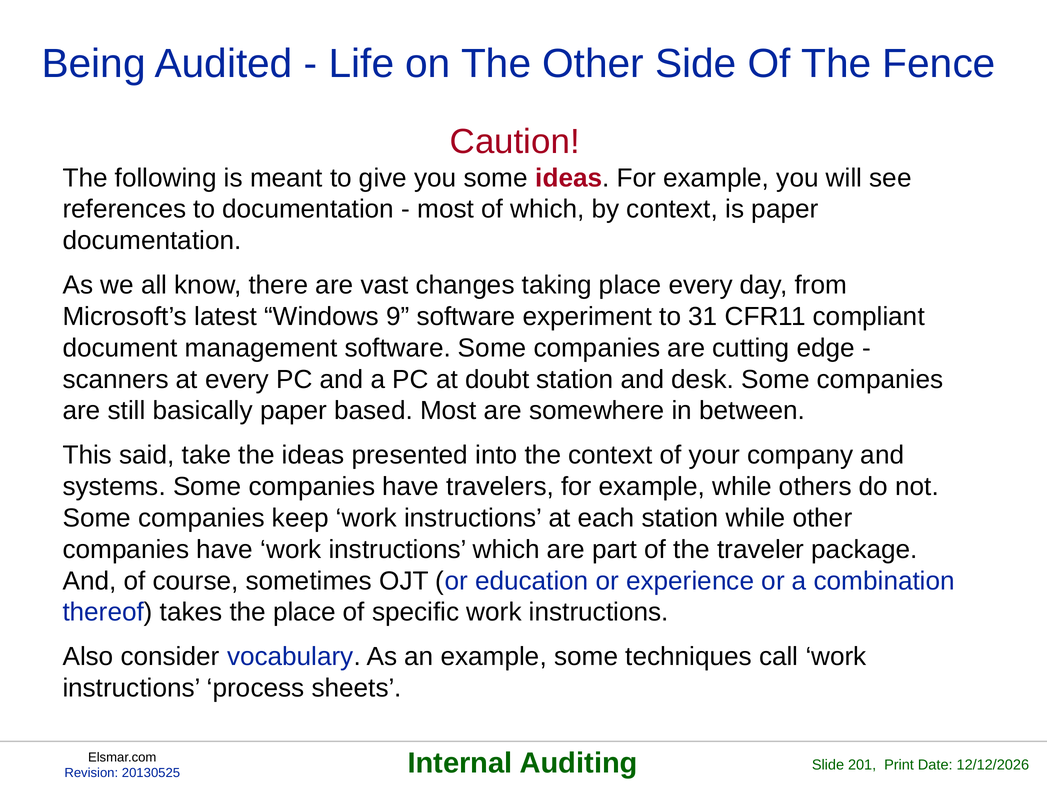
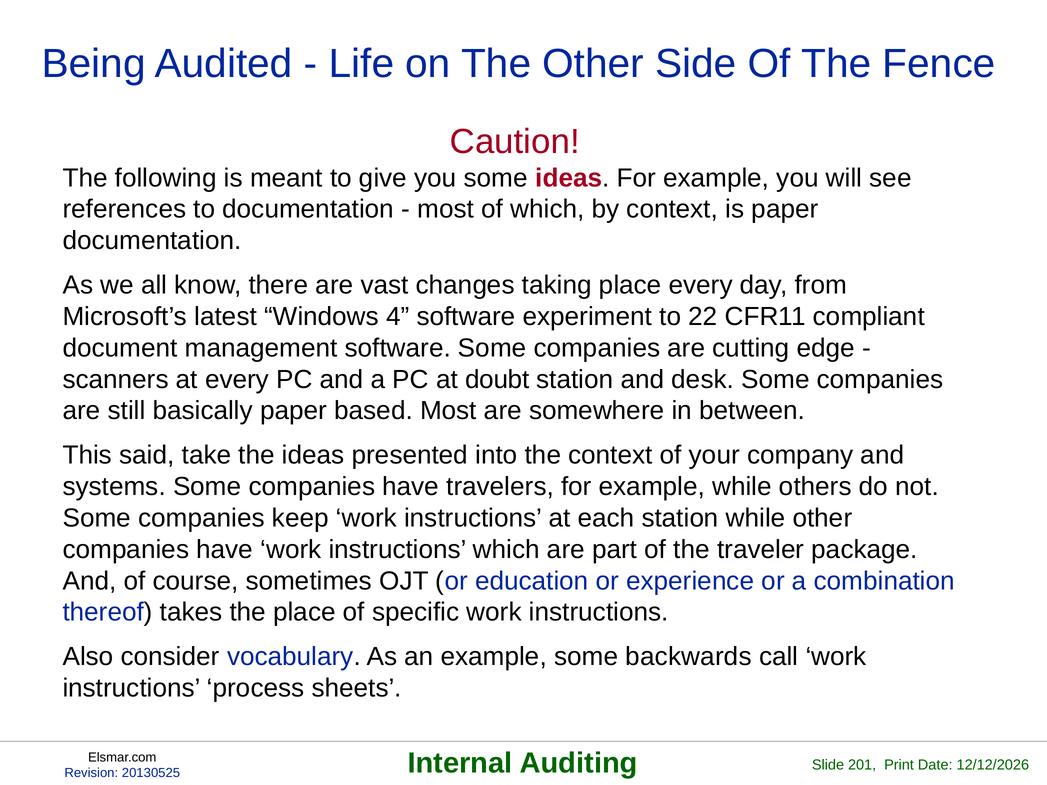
9: 9 -> 4
31: 31 -> 22
techniques: techniques -> backwards
